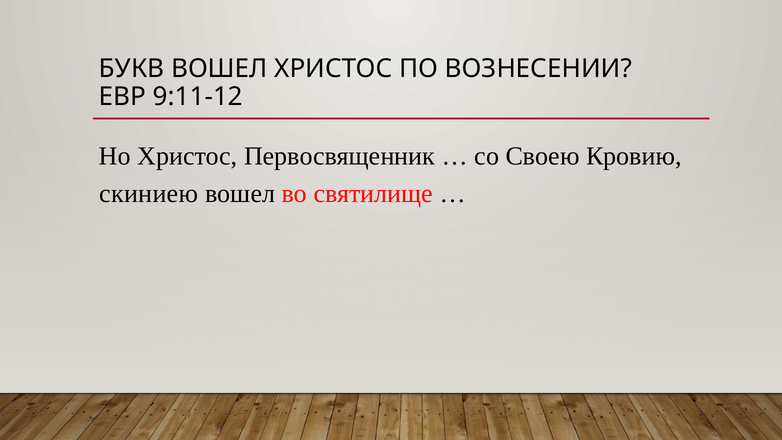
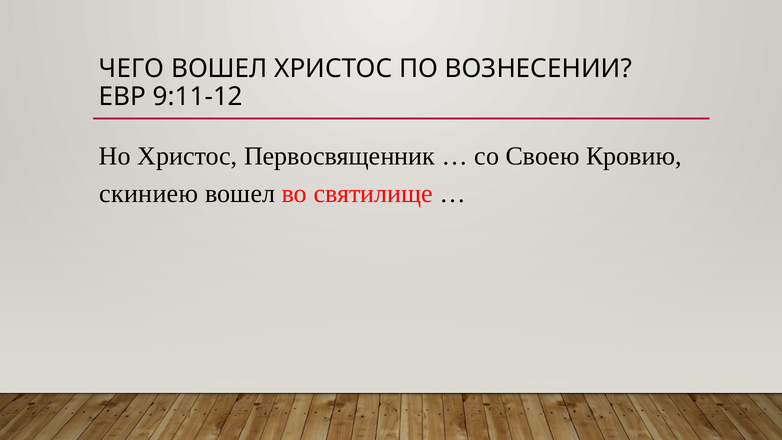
БУКВ: БУКВ -> ЧЕГО
